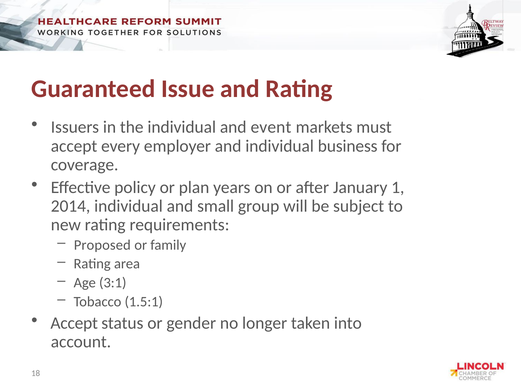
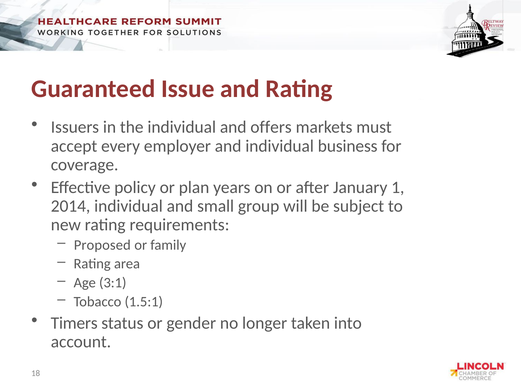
event: event -> offers
Accept at (74, 323): Accept -> Timers
